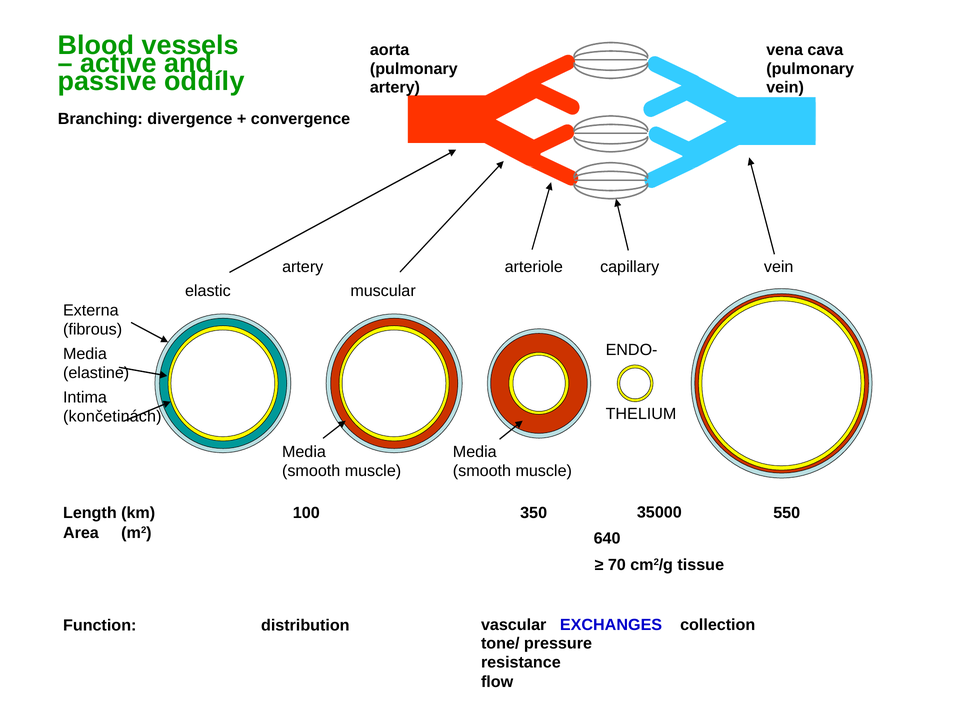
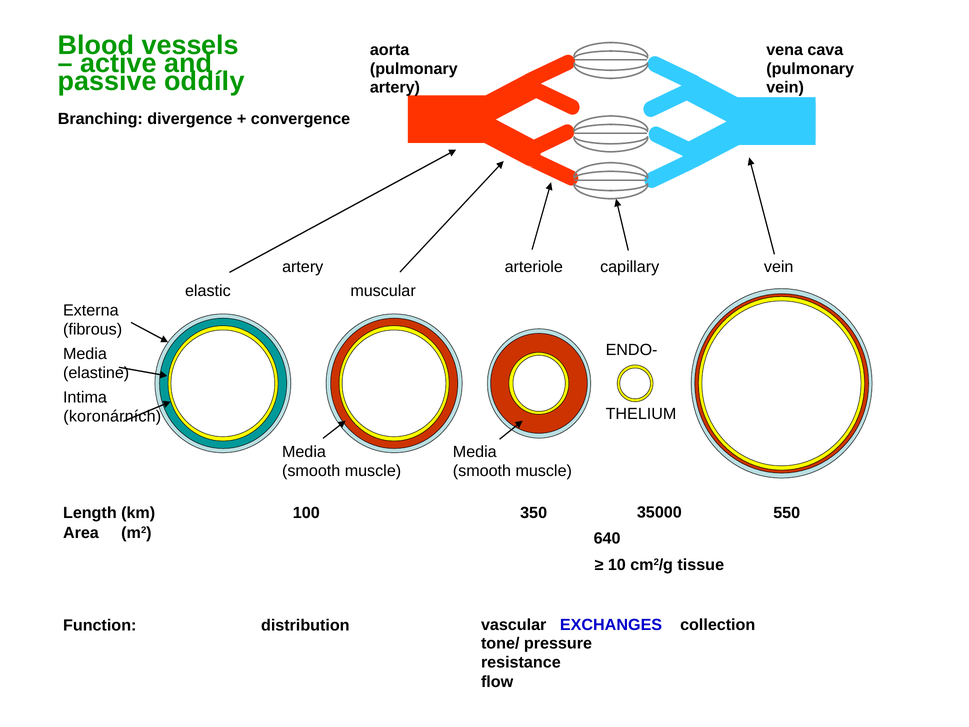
končetinách: končetinách -> koronárních
70: 70 -> 10
